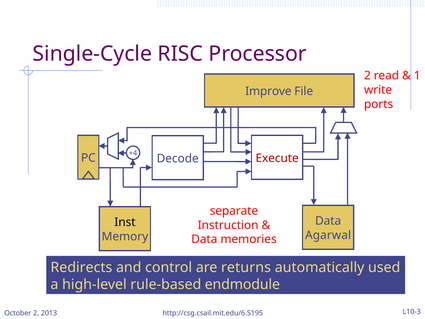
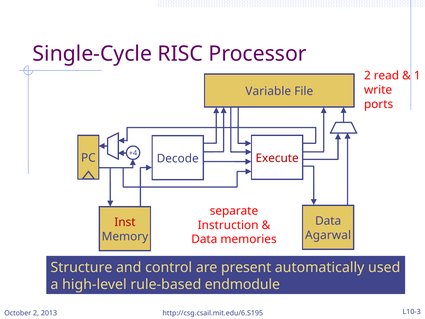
Improve: Improve -> Variable
Inst colour: black -> red
Redirects: Redirects -> Structure
returns: returns -> present
